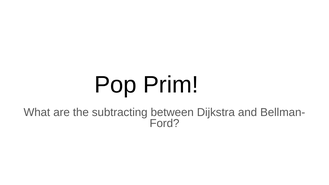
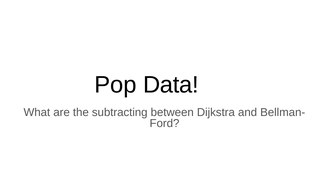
Prim: Prim -> Data
